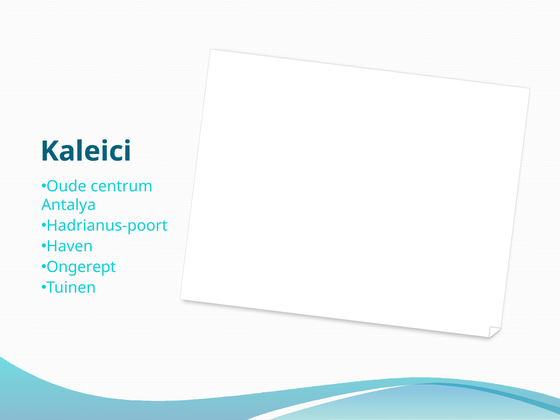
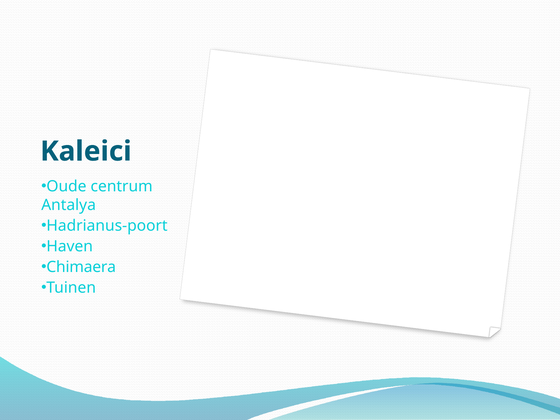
Ongerept: Ongerept -> Chimaera
